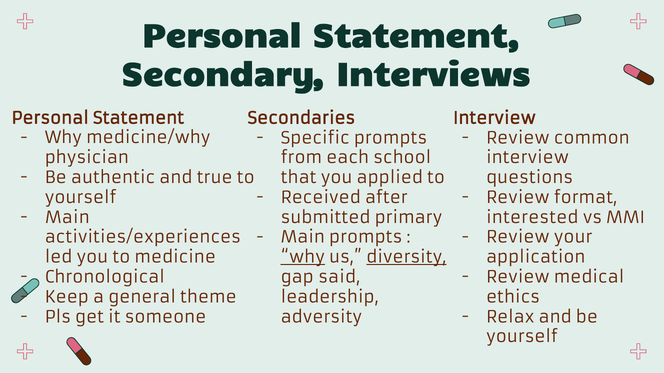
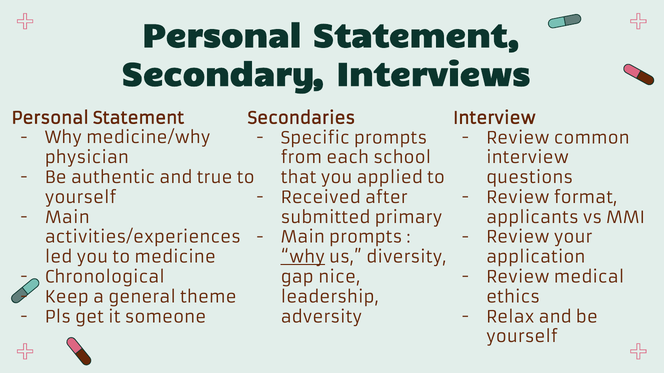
interested: interested -> applicants
diversity underline: present -> none
said: said -> nice
